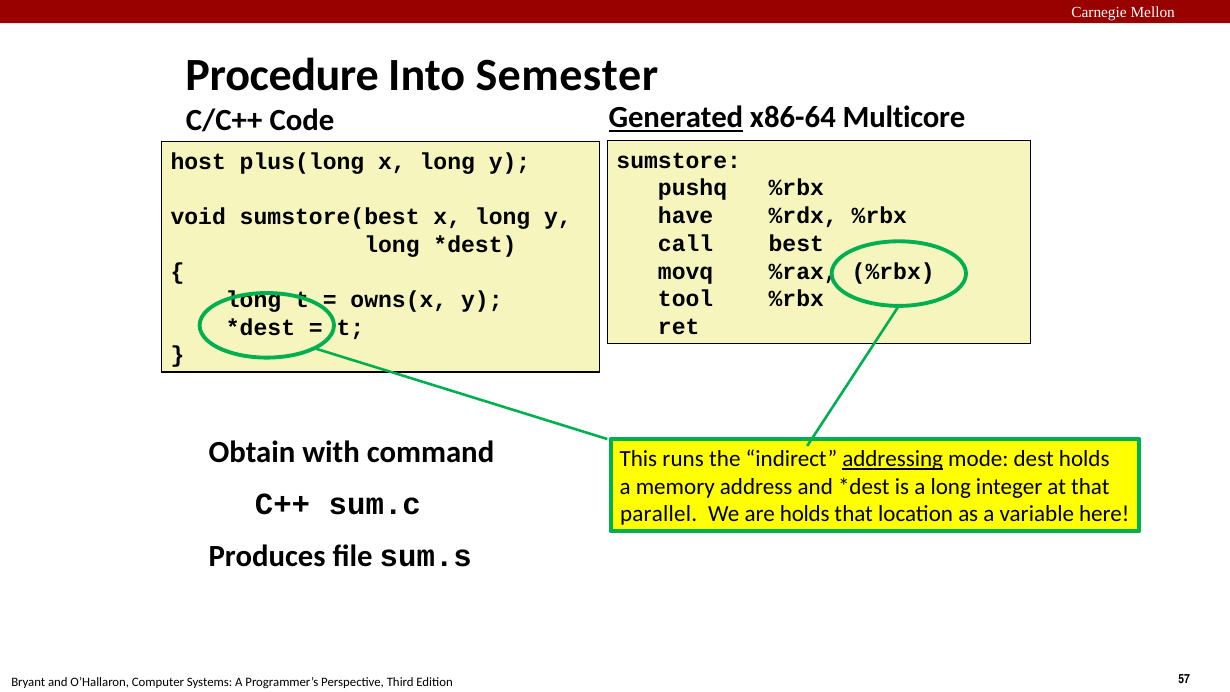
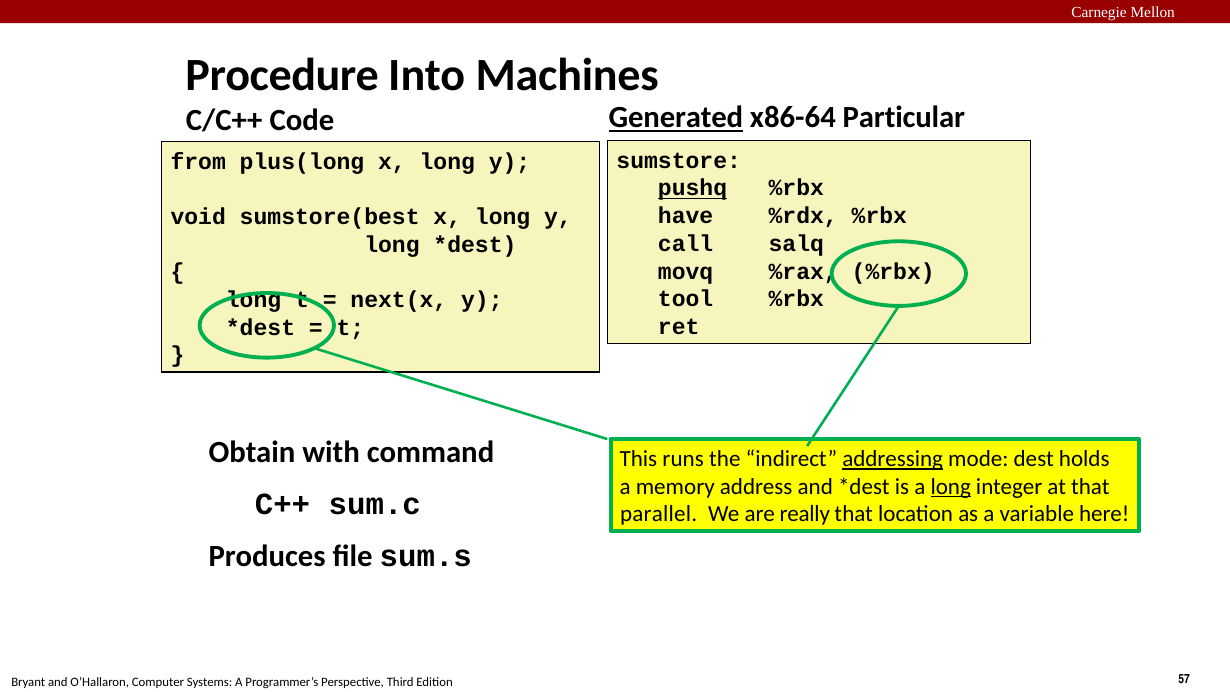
Semester: Semester -> Machines
Multicore: Multicore -> Particular
host: host -> from
pushq underline: none -> present
best: best -> salq
owns(x: owns(x -> next(x
long at (951, 487) underline: none -> present
are holds: holds -> really
